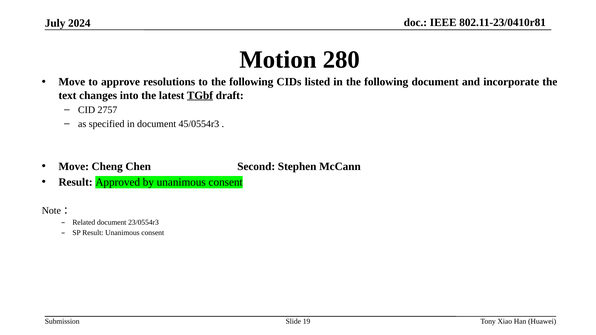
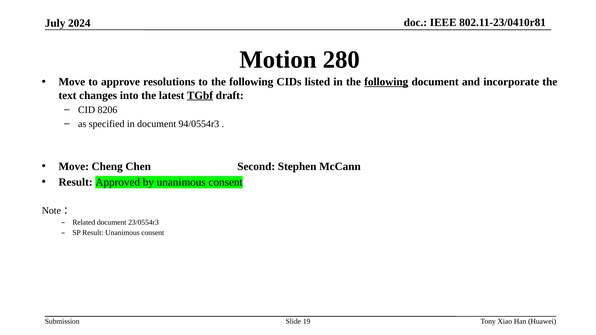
following at (386, 82) underline: none -> present
2757: 2757 -> 8206
45/0554r3: 45/0554r3 -> 94/0554r3
